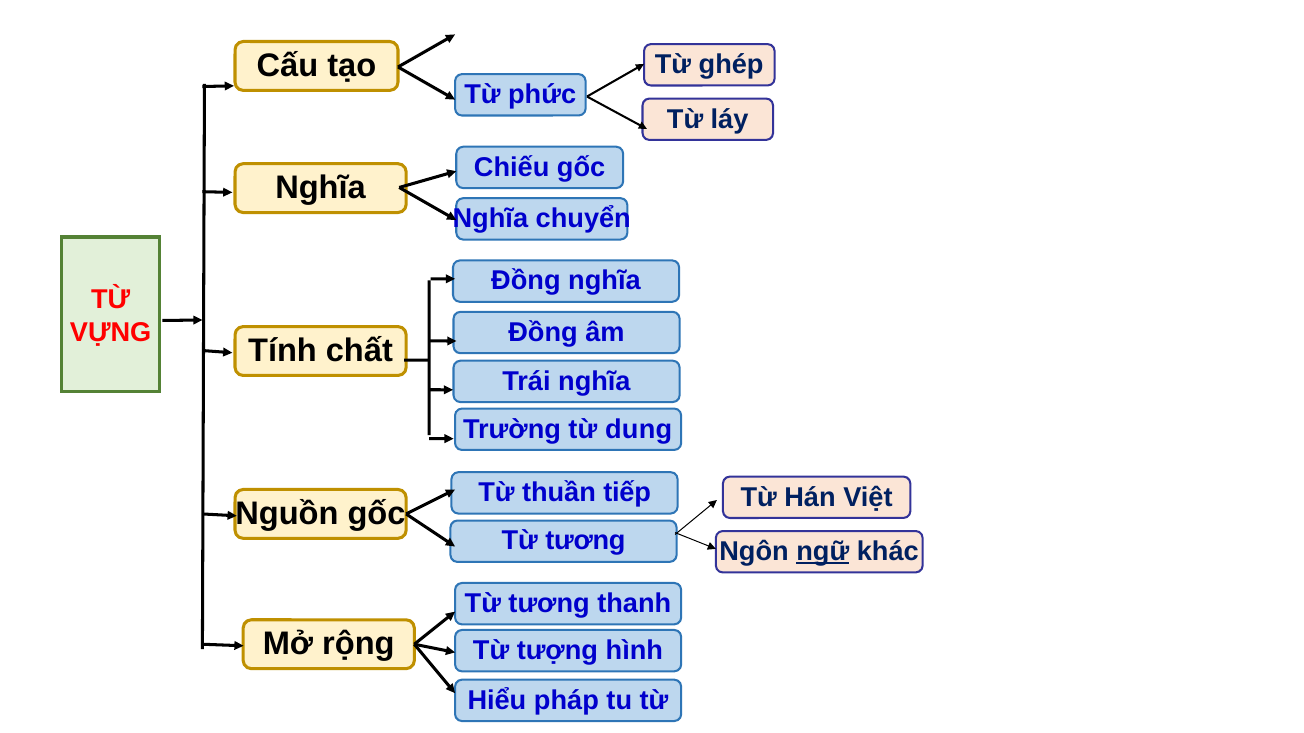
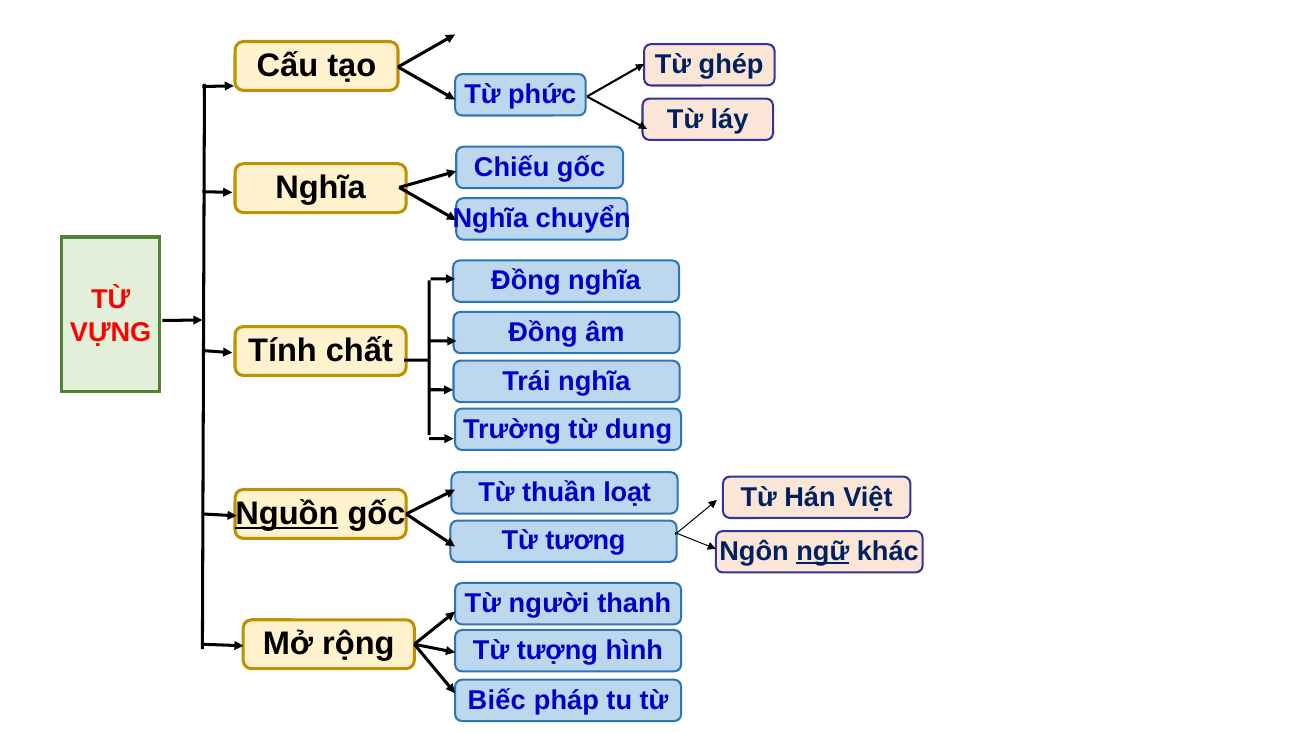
tiếp: tiếp -> loạt
Nguồn underline: none -> present
tương at (549, 604): tương -> người
Hiểu: Hiểu -> Biếc
